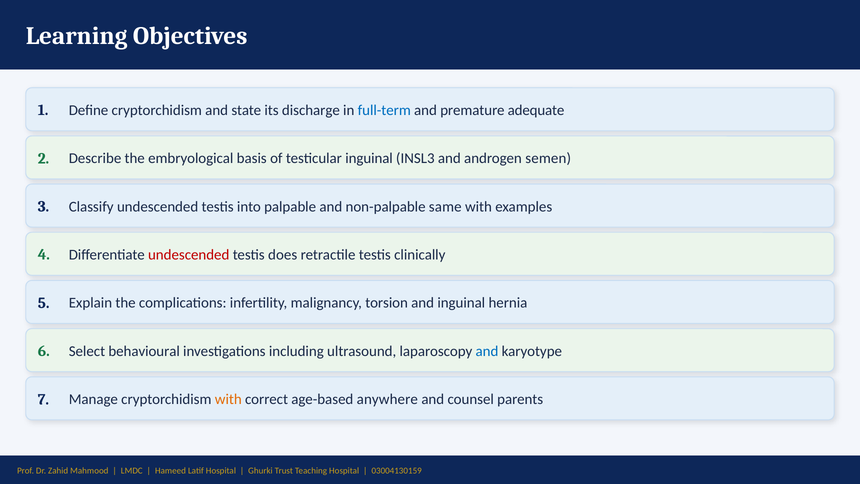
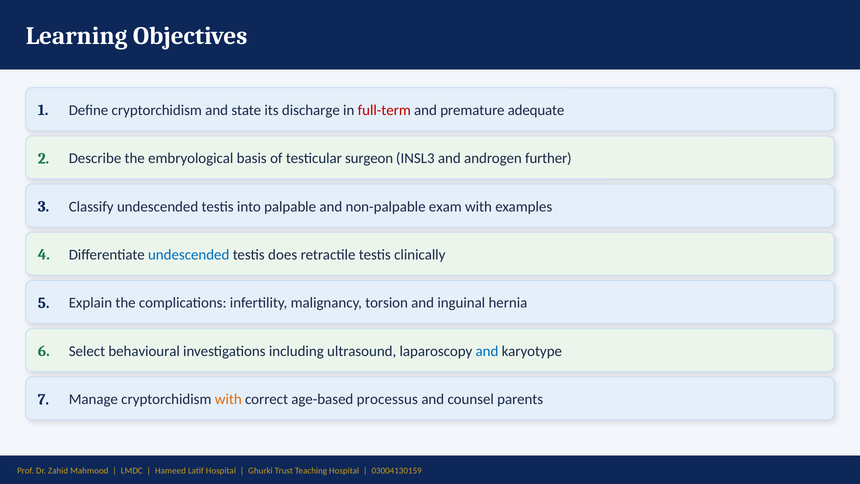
full-term colour: blue -> red
testicular inguinal: inguinal -> surgeon
semen: semen -> further
same: same -> exam
undescended at (189, 255) colour: red -> blue
anywhere: anywhere -> processus
